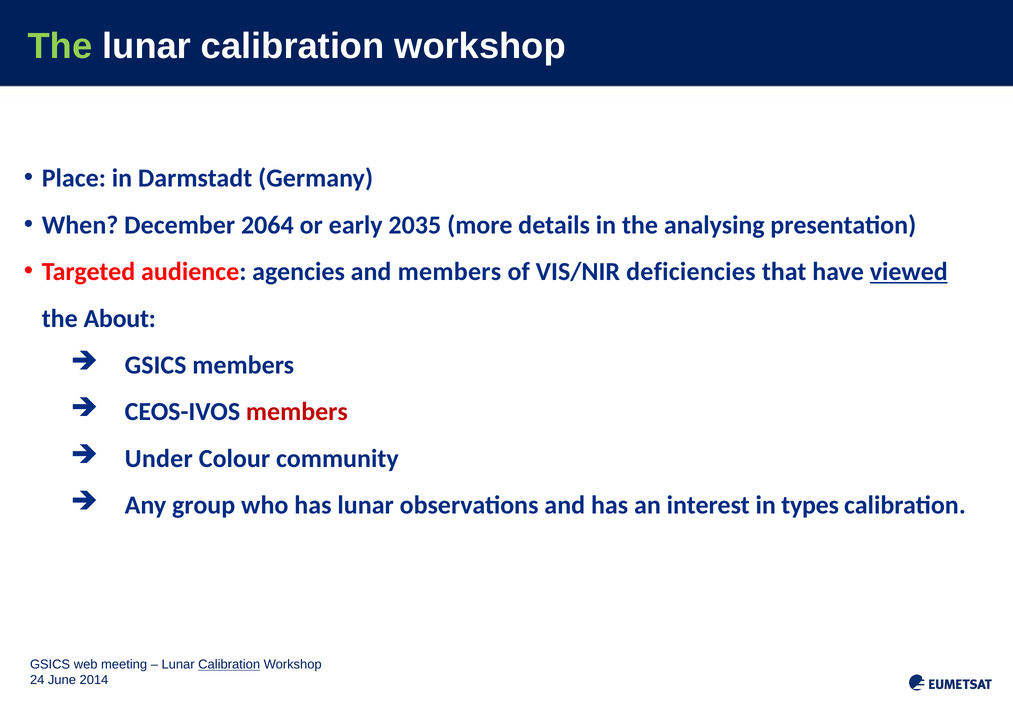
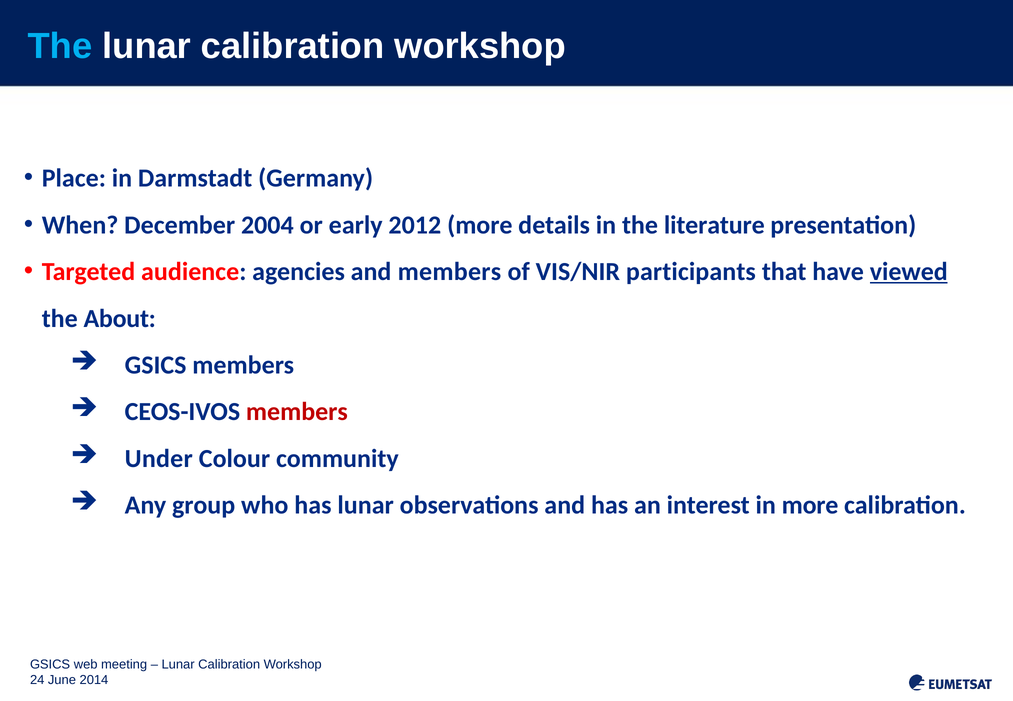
The at (60, 46) colour: light green -> light blue
2064: 2064 -> 2004
2035: 2035 -> 2012
analysing: analysing -> literature
deficiencies: deficiencies -> participants
in types: types -> more
Calibration at (229, 665) underline: present -> none
